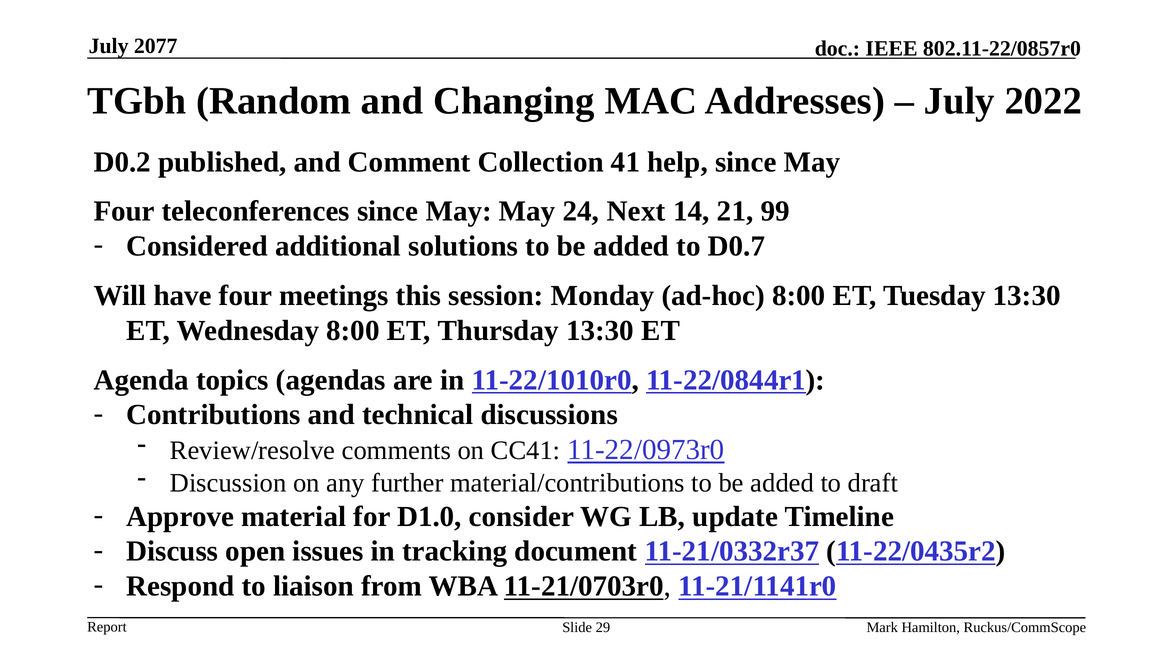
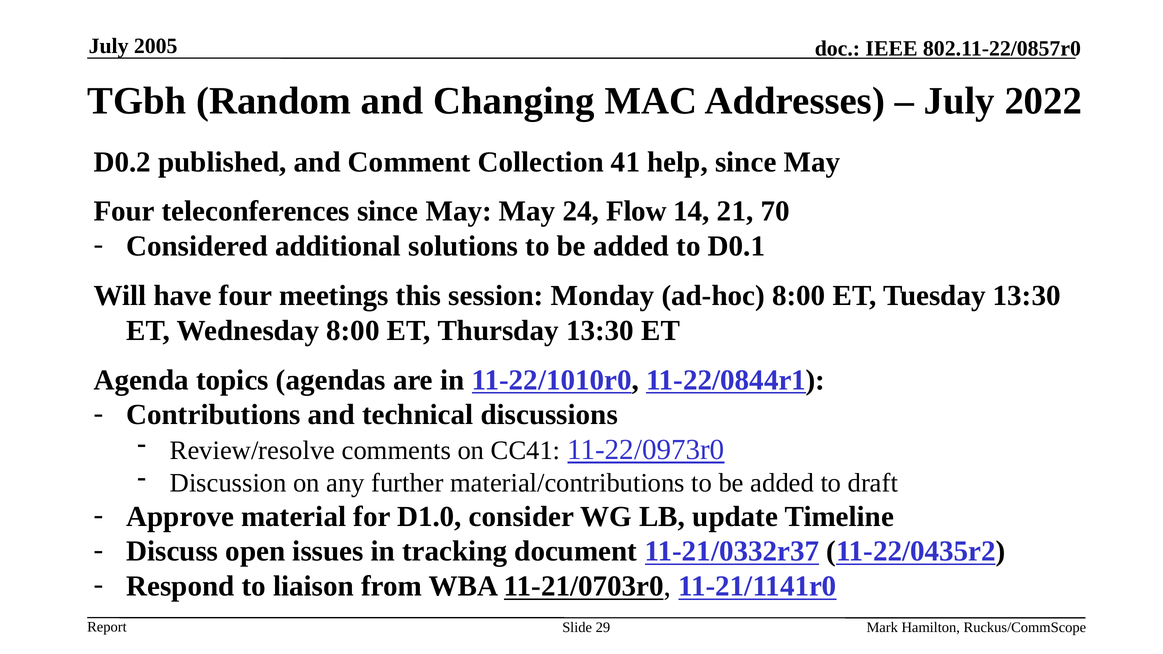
2077: 2077 -> 2005
Next: Next -> Flow
99: 99 -> 70
D0.7: D0.7 -> D0.1
